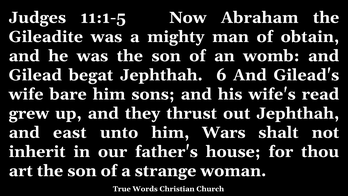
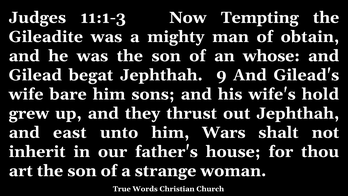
11:1-5: 11:1-5 -> 11:1-3
Abraham: Abraham -> Tempting
womb: womb -> whose
6: 6 -> 9
read: read -> hold
